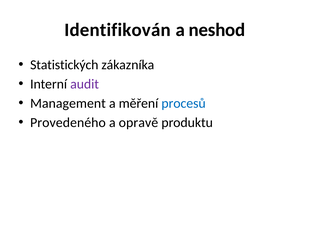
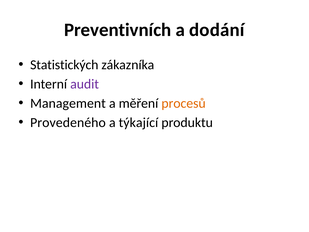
Identifikován: Identifikován -> Preventivních
neshod: neshod -> dodání
procesů colour: blue -> orange
opravě: opravě -> týkající
